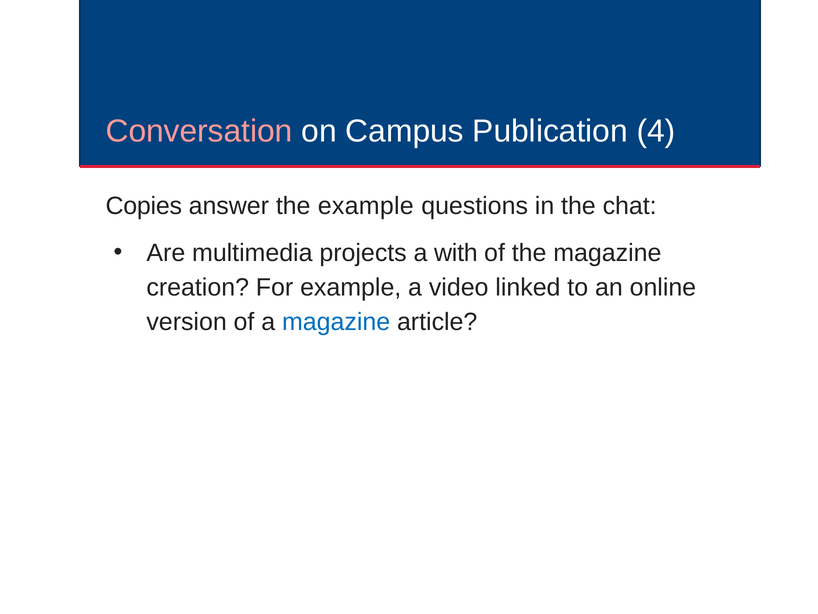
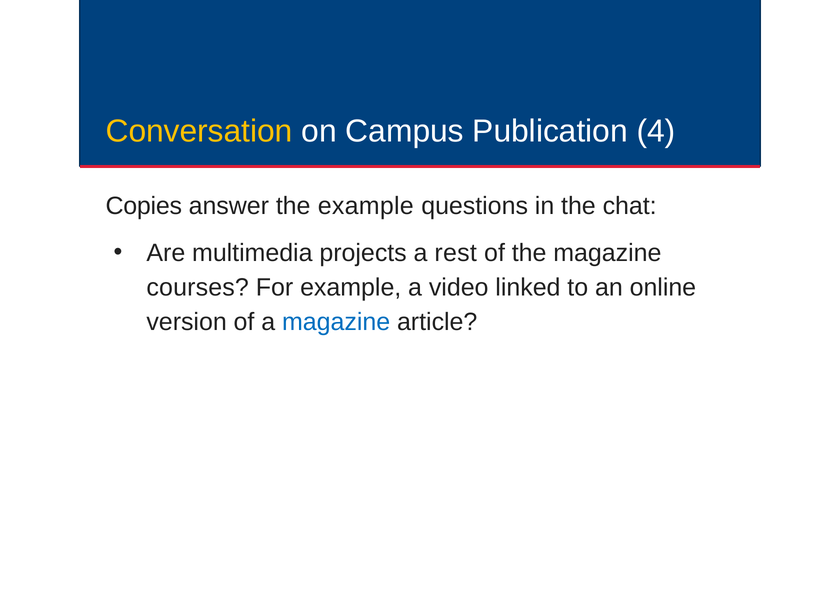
Conversation colour: pink -> yellow
with: with -> rest
creation: creation -> courses
